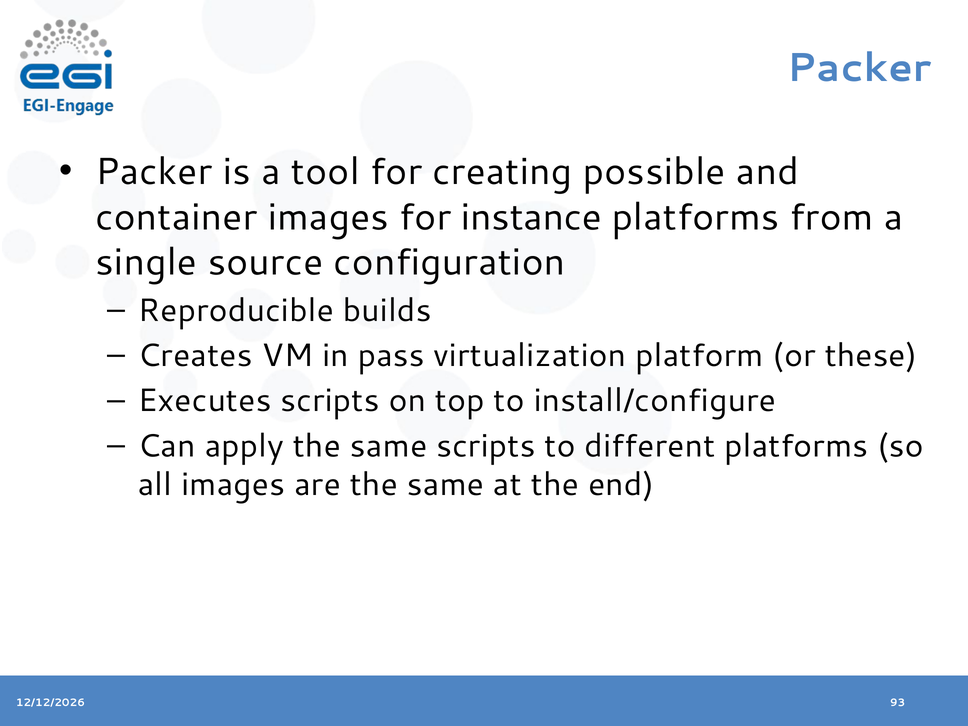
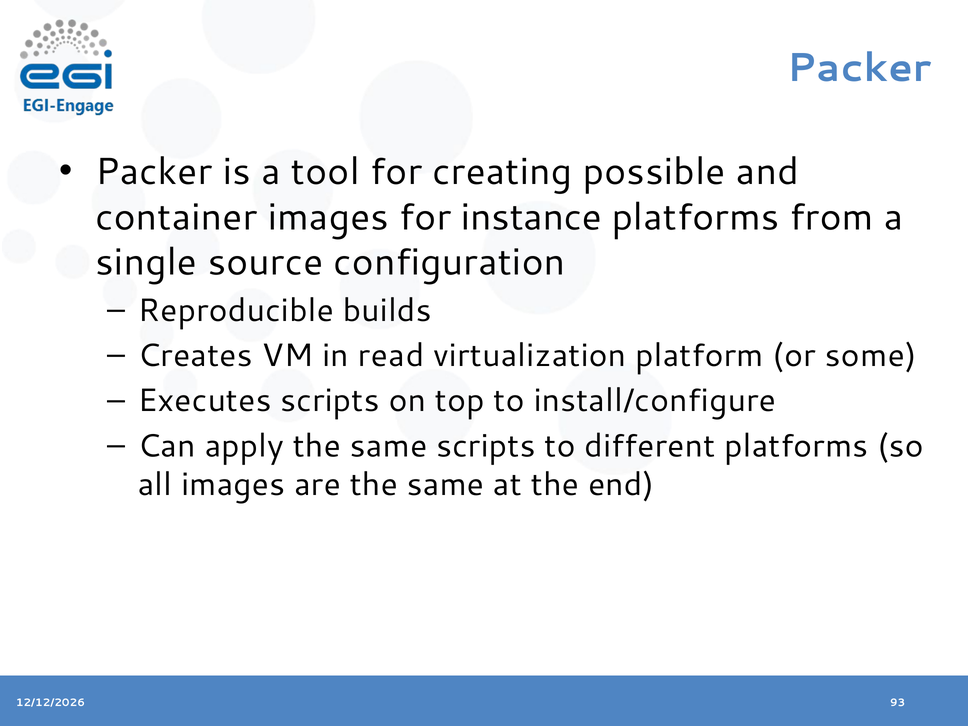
pass: pass -> read
these: these -> some
